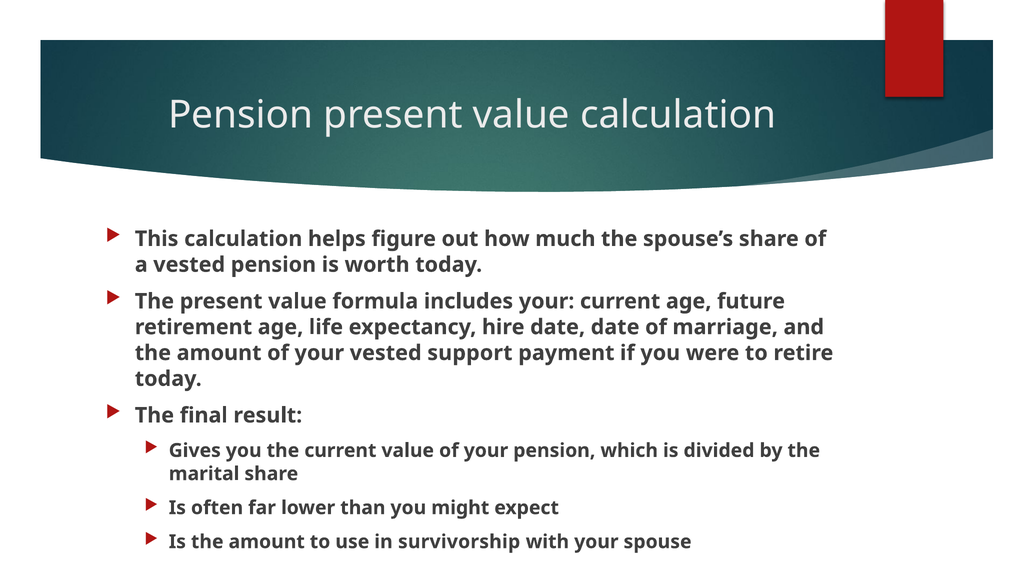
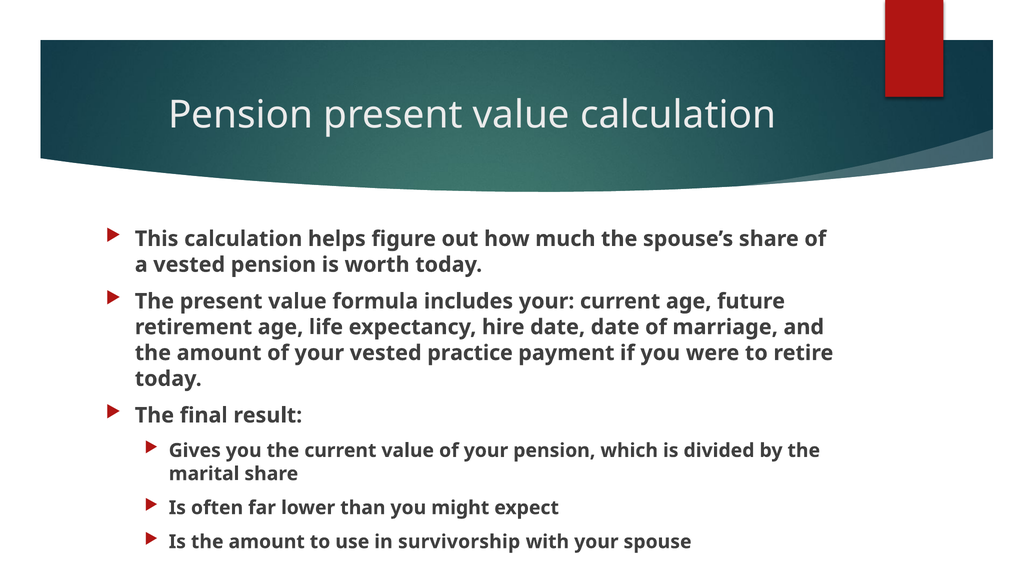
support: support -> practice
